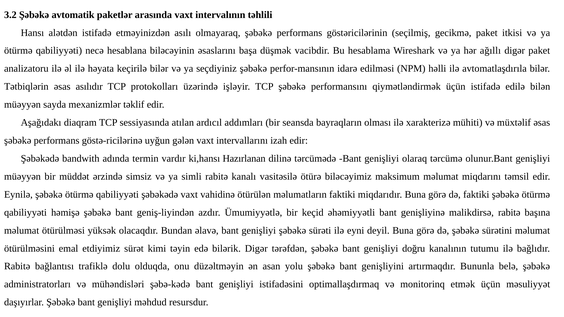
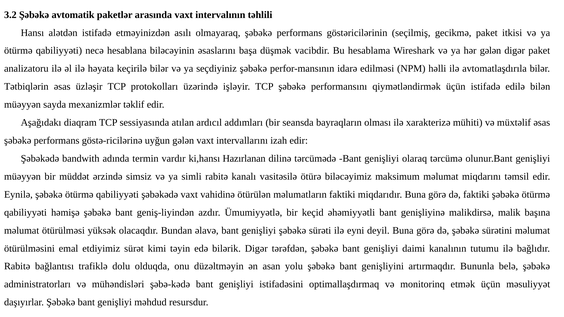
hər ağıllı: ağıllı -> gələn
asılıdır: asılıdır -> üzləşir
malikdirsə rabitə: rabitə -> malik
doğru: doğru -> daimi
